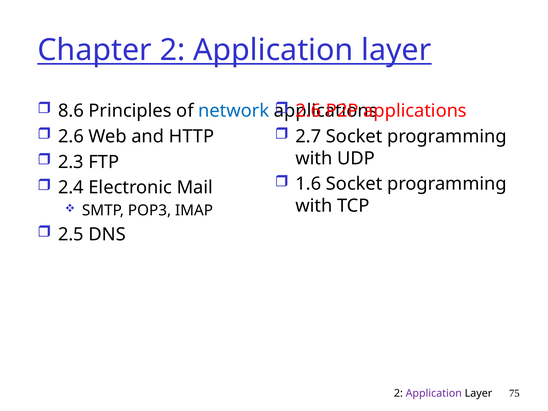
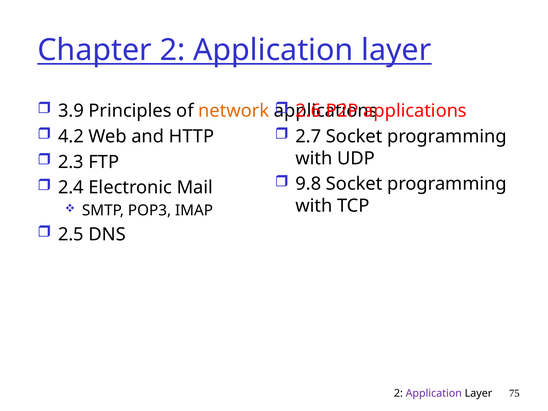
8.6: 8.6 -> 3.9
network colour: blue -> orange
2.6 at (71, 136): 2.6 -> 4.2
1.6: 1.6 -> 9.8
